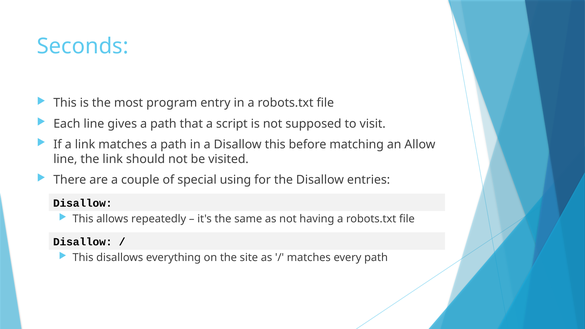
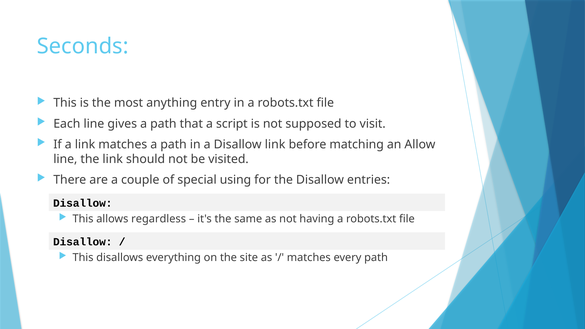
program: program -> anything
Disallow this: this -> link
repeatedly: repeatedly -> regardless
